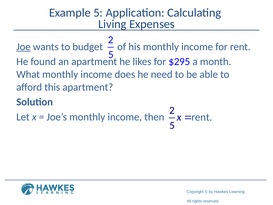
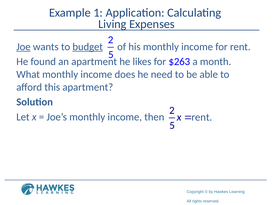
Example 5: 5 -> 1
budget underline: none -> present
$295: $295 -> $263
